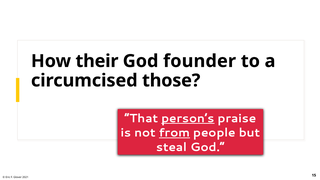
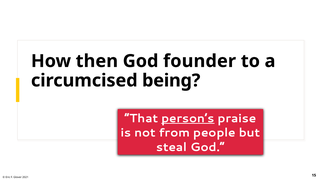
their: their -> then
those: those -> being
from underline: present -> none
